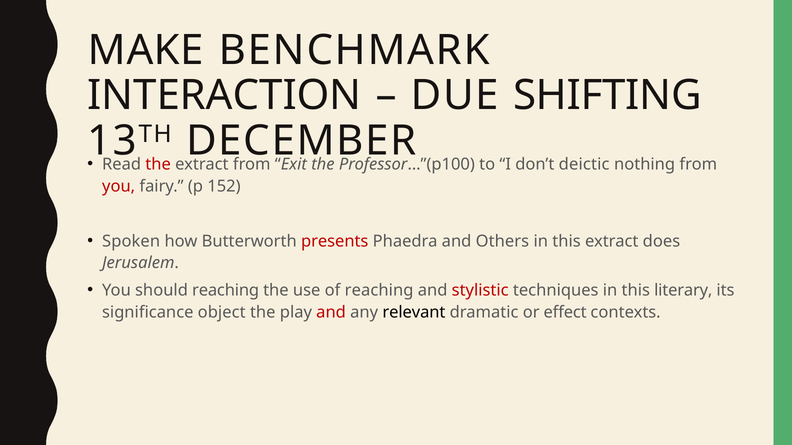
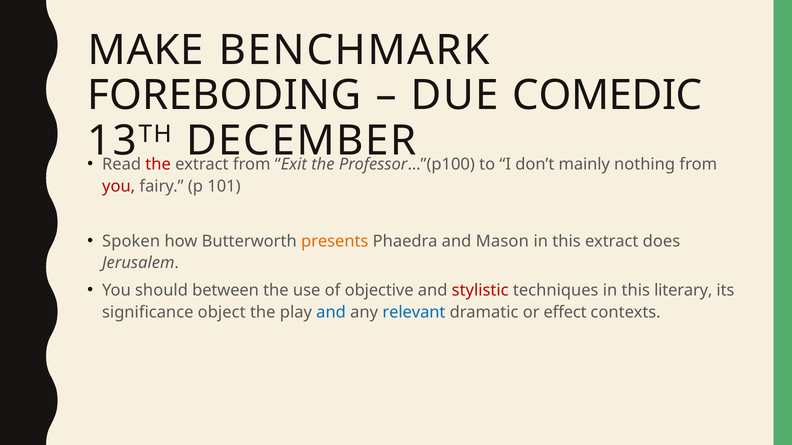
INTERACTION: INTERACTION -> FOREBODING
SHIFTING: SHIFTING -> COMEDIC
deictic: deictic -> mainly
152: 152 -> 101
presents colour: red -> orange
Others: Others -> Mason
should reaching: reaching -> between
of reaching: reaching -> objective
and at (331, 312) colour: red -> blue
relevant colour: black -> blue
